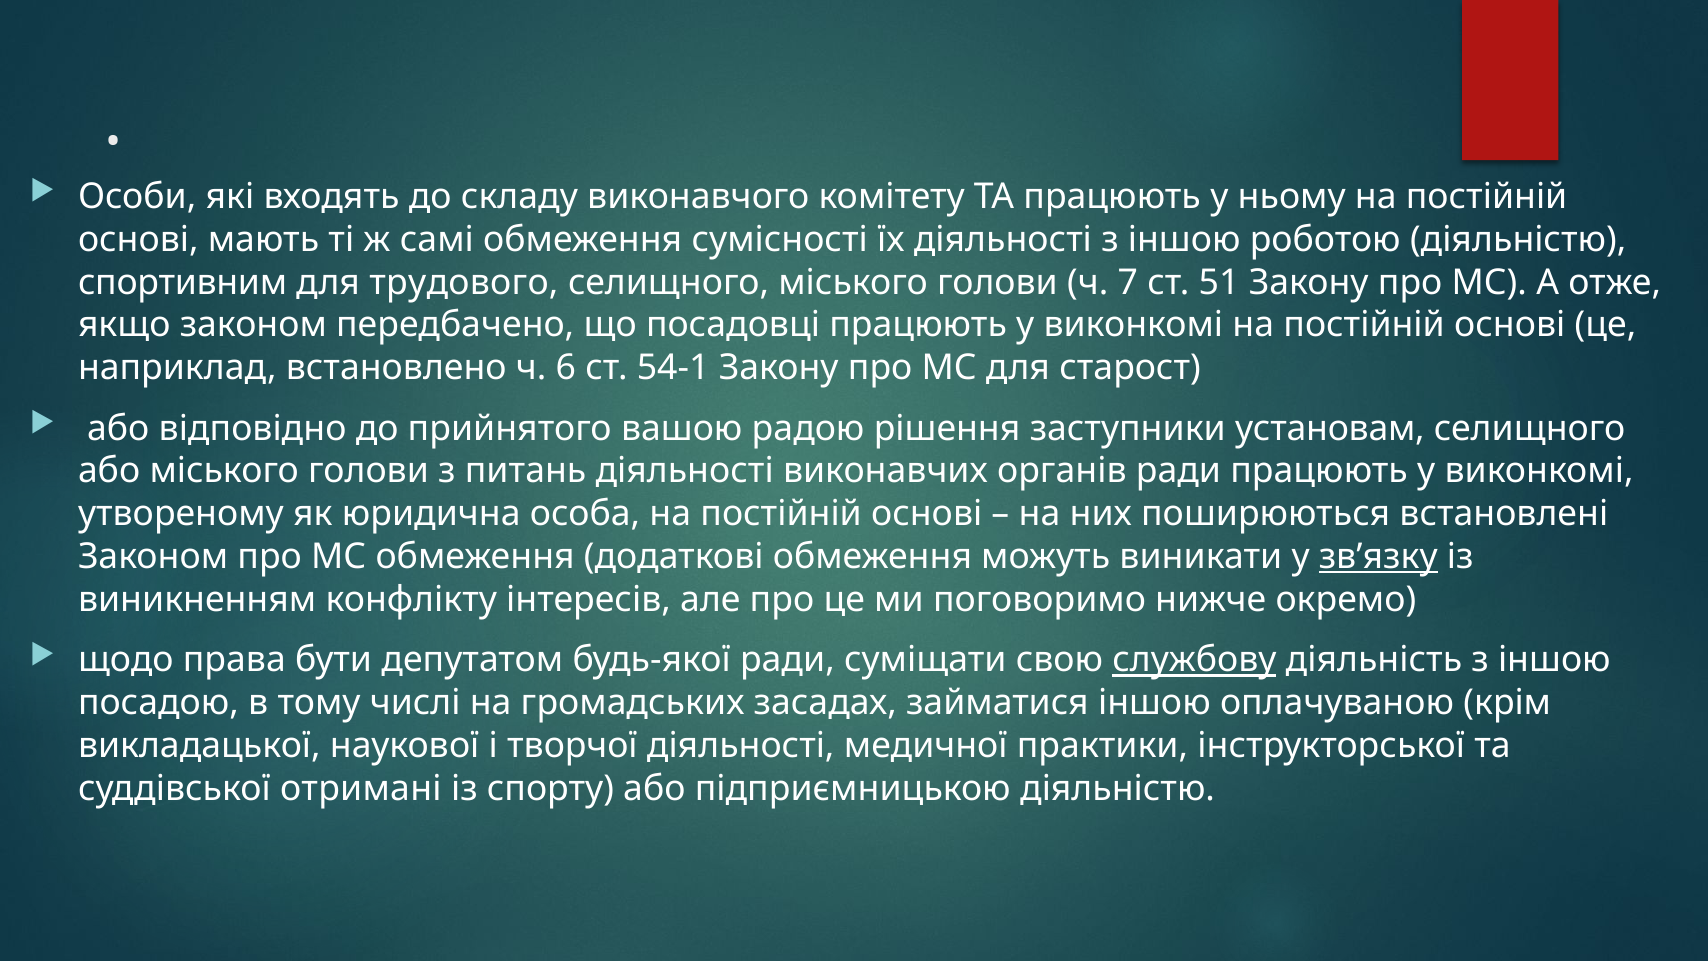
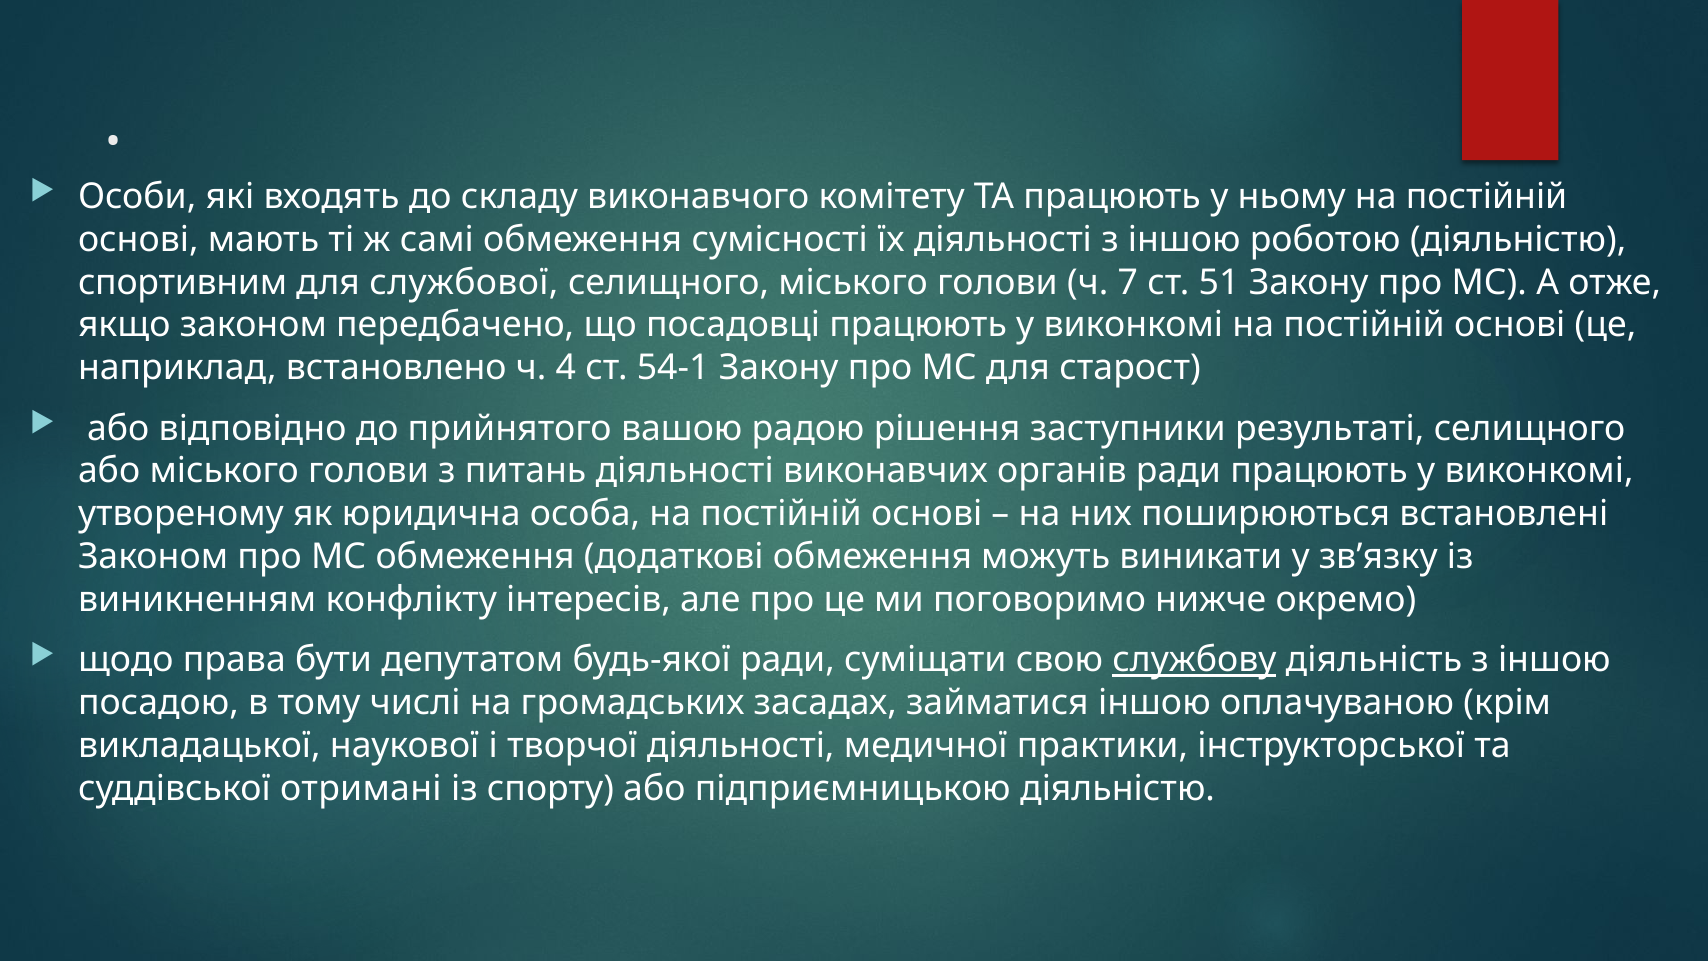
трудового: трудового -> службової
6: 6 -> 4
установам: установам -> результаті
зв’язку underline: present -> none
